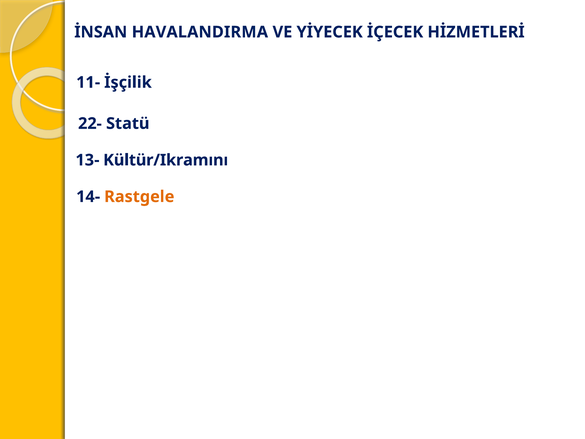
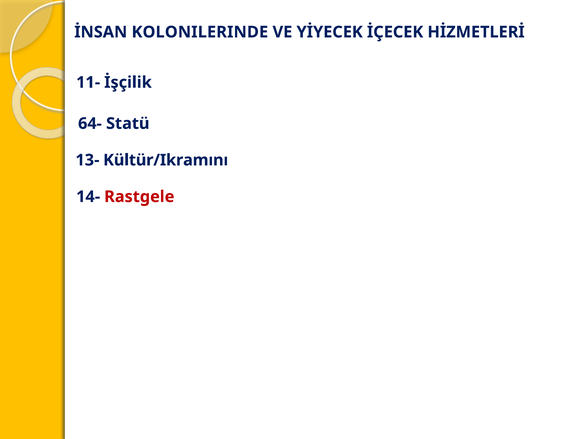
HAVALANDIRMA: HAVALANDIRMA -> KOLONILERINDE
22-: 22- -> 64-
Rastgele colour: orange -> red
